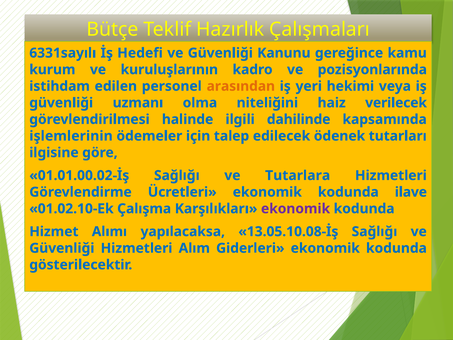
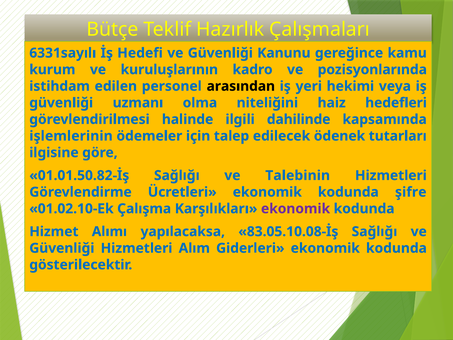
arasından colour: orange -> black
verilecek: verilecek -> hedefleri
01.01.00.02-İş: 01.01.00.02-İş -> 01.01.50.82-İş
Tutarlara: Tutarlara -> Talebinin
ilave: ilave -> şifre
13.05.10.08-İş: 13.05.10.08-İş -> 83.05.10.08-İş
